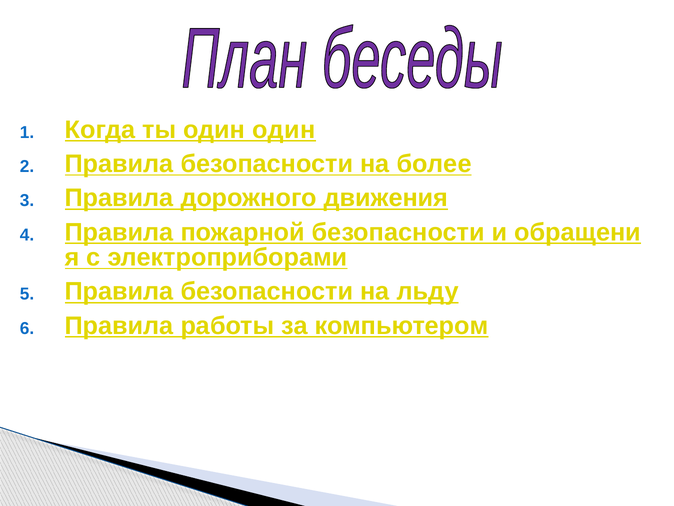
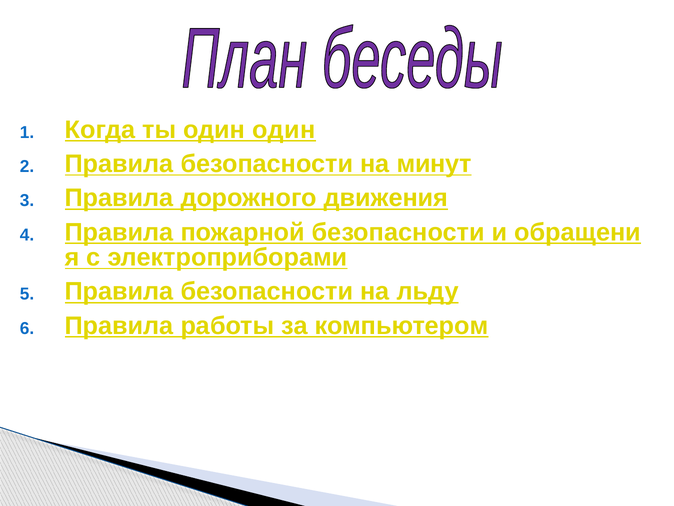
более: более -> минут
